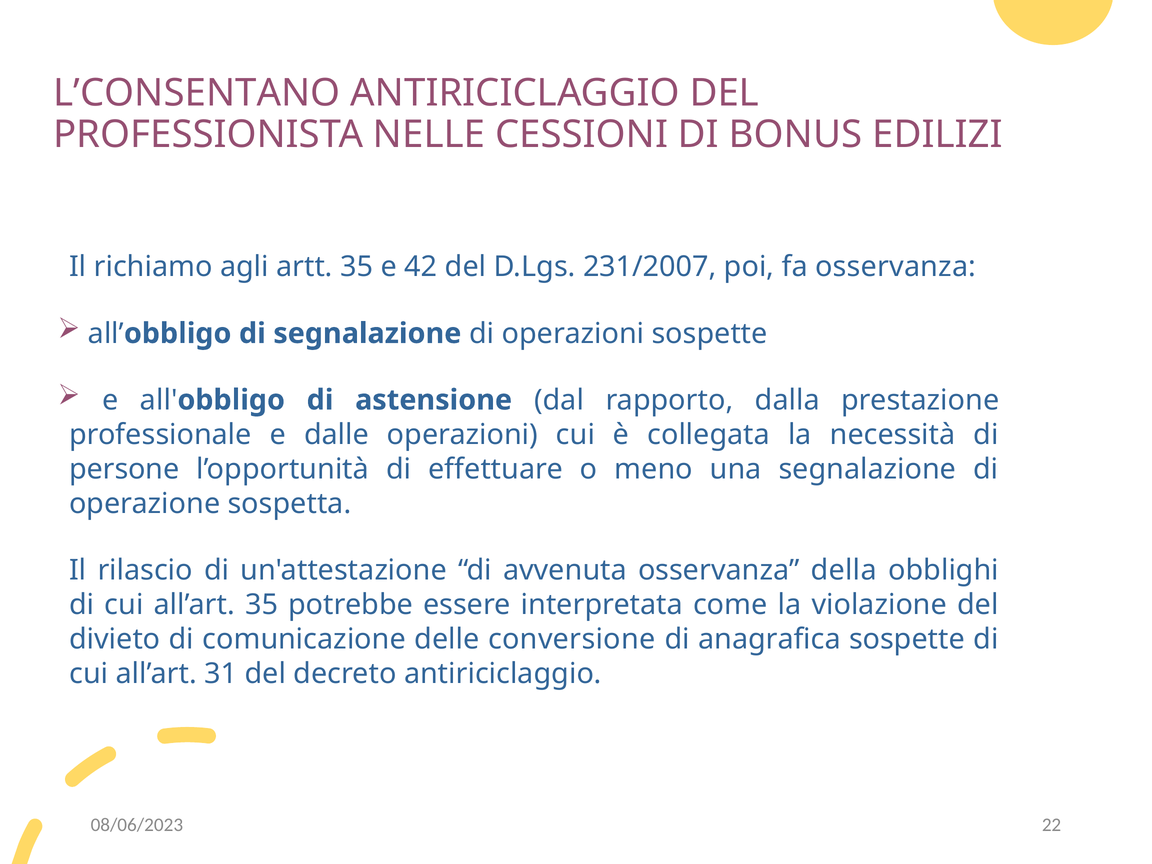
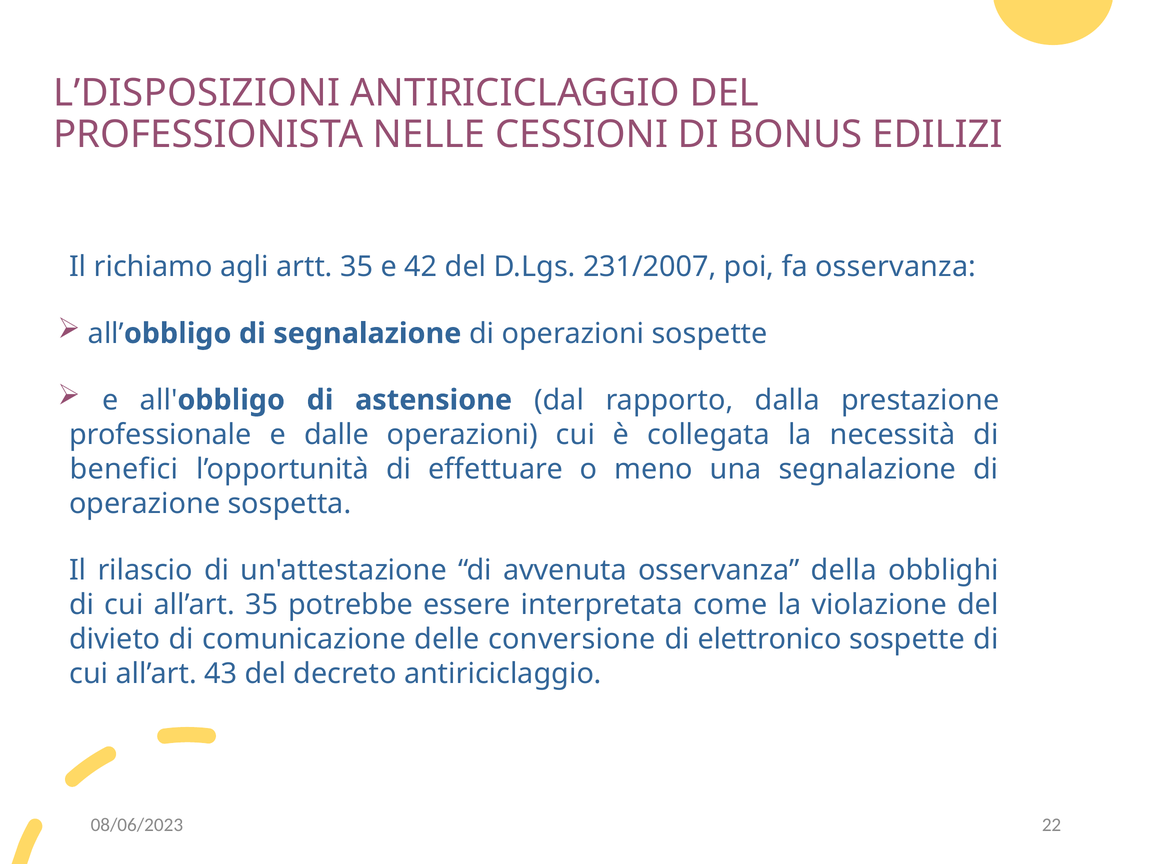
L’CONSENTANO: L’CONSENTANO -> L’DISPOSIZIONI
persone: persone -> benefici
anagrafica: anagrafica -> elettronico
31: 31 -> 43
